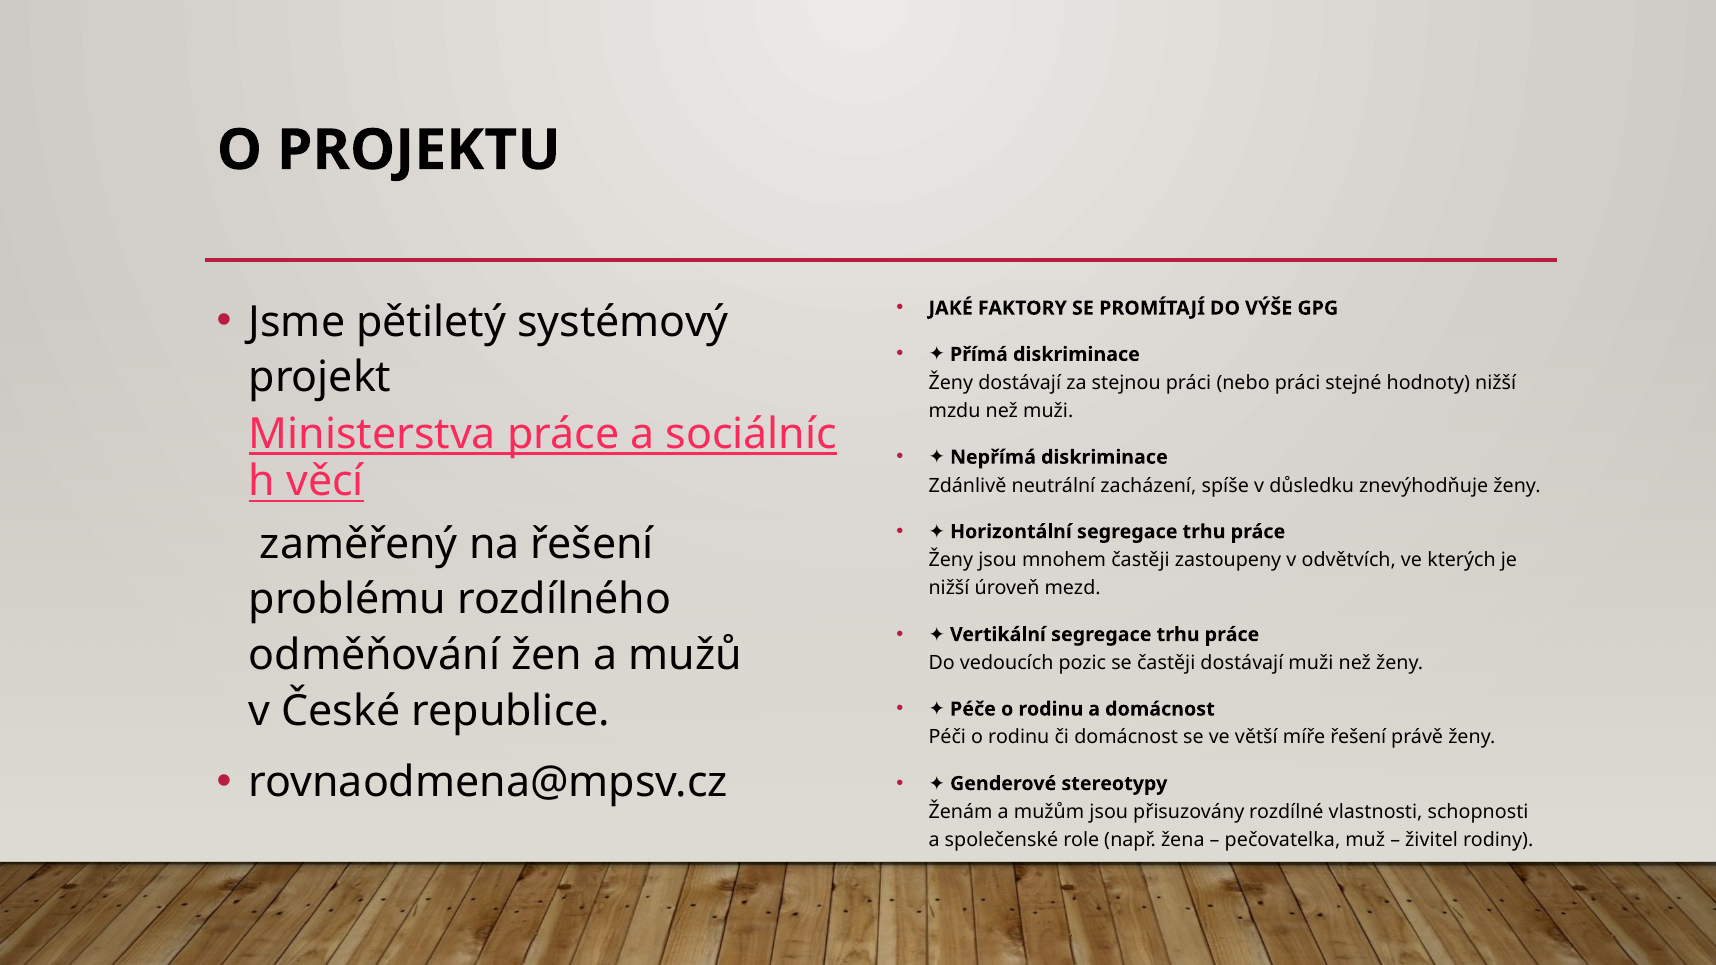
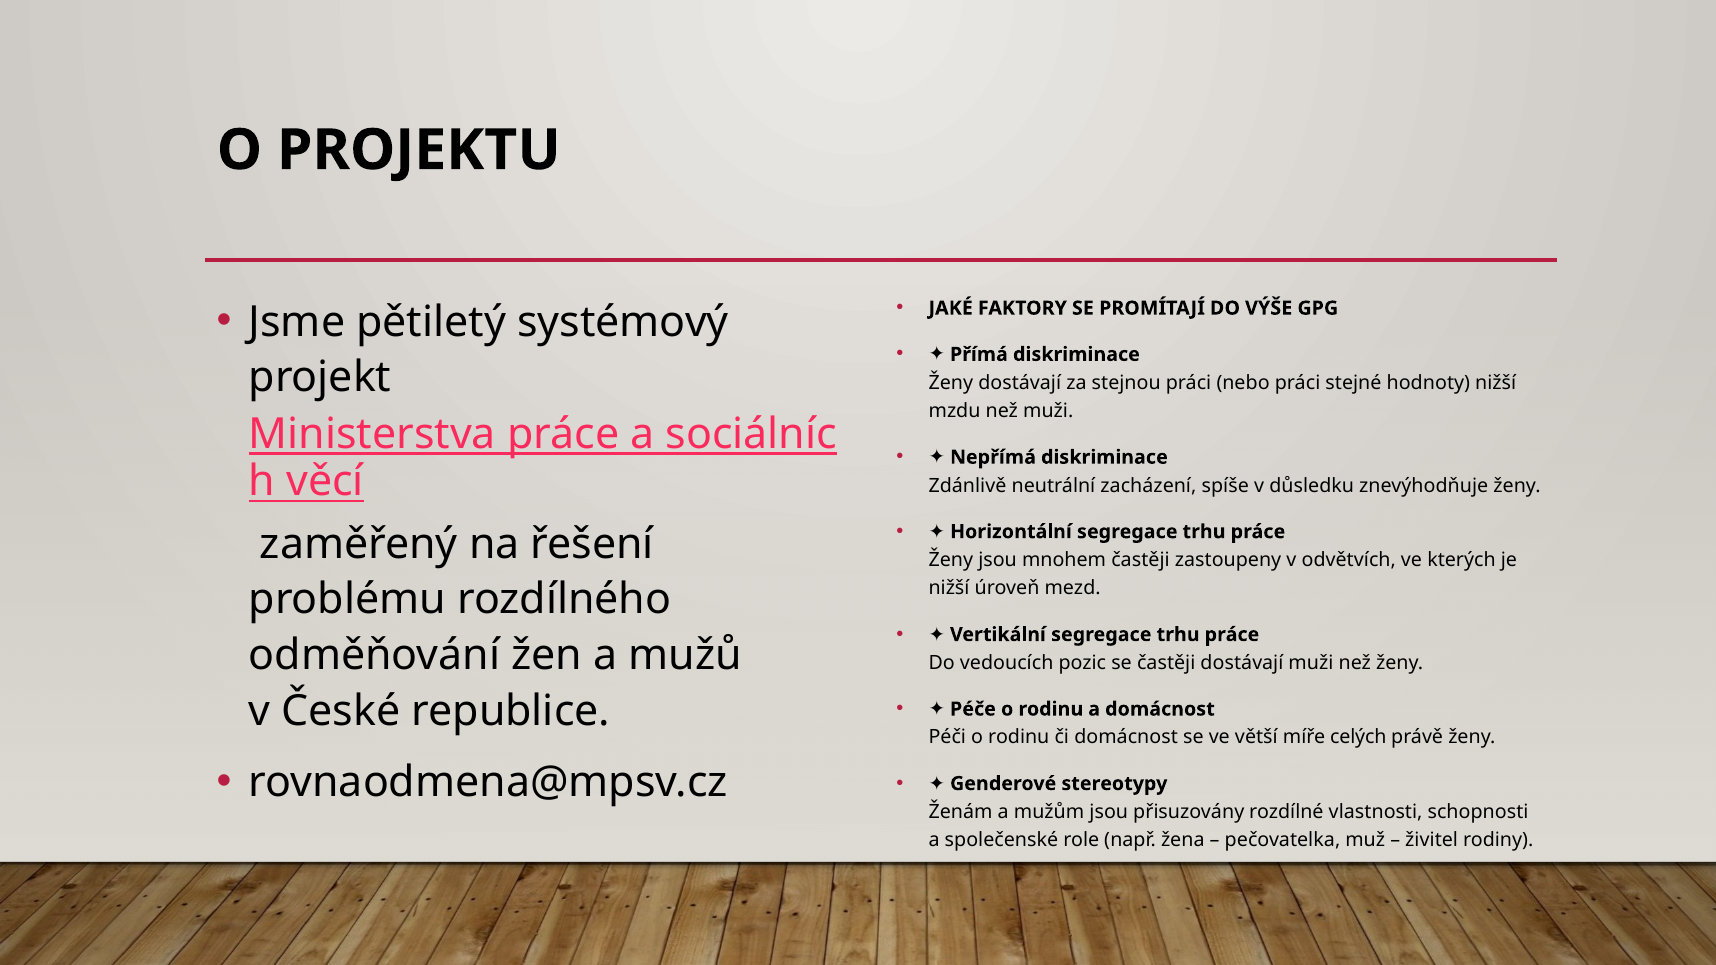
míře řešení: řešení -> celých
